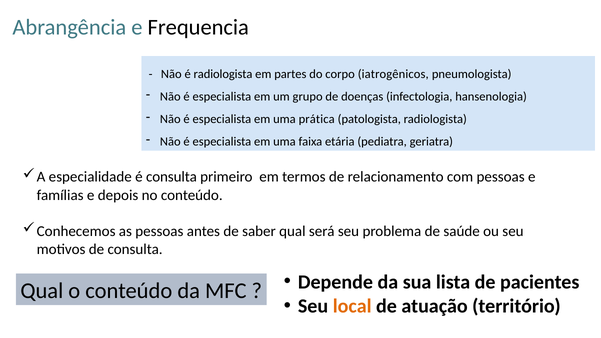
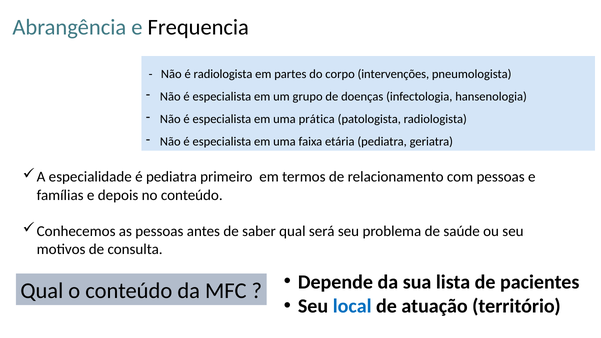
iatrogênicos: iatrogênicos -> intervenções
é consulta: consulta -> pediatra
local colour: orange -> blue
